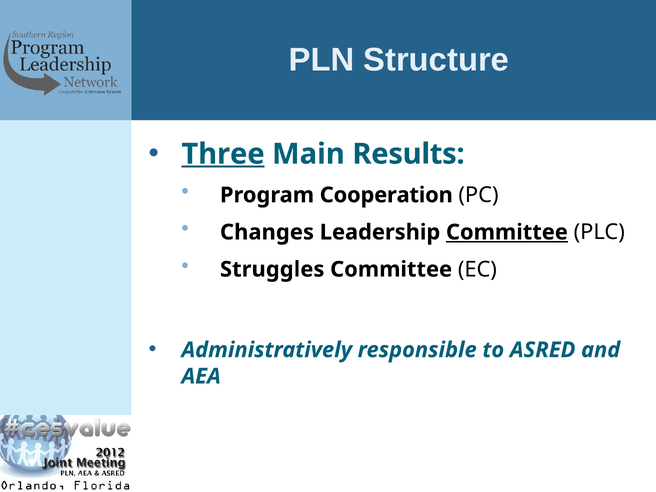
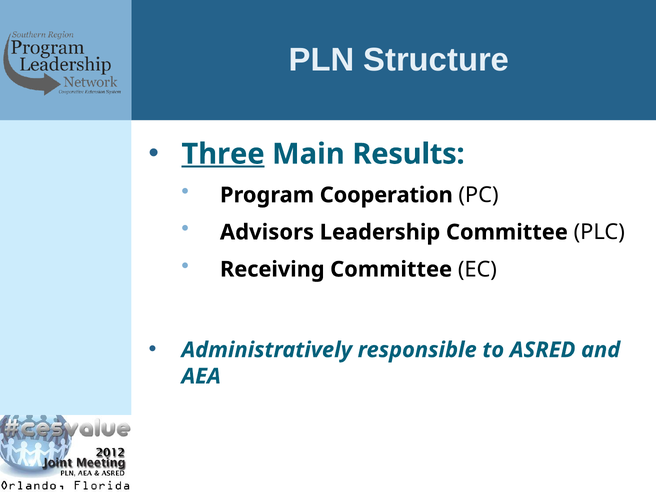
Changes: Changes -> Advisors
Committee at (507, 232) underline: present -> none
Struggles: Struggles -> Receiving
